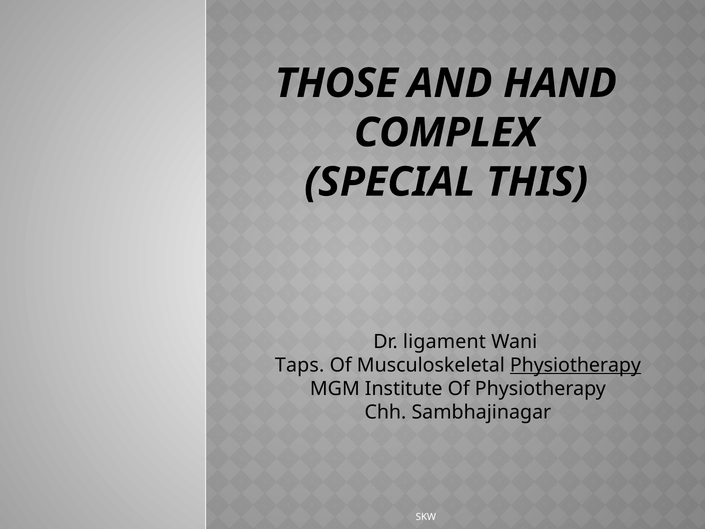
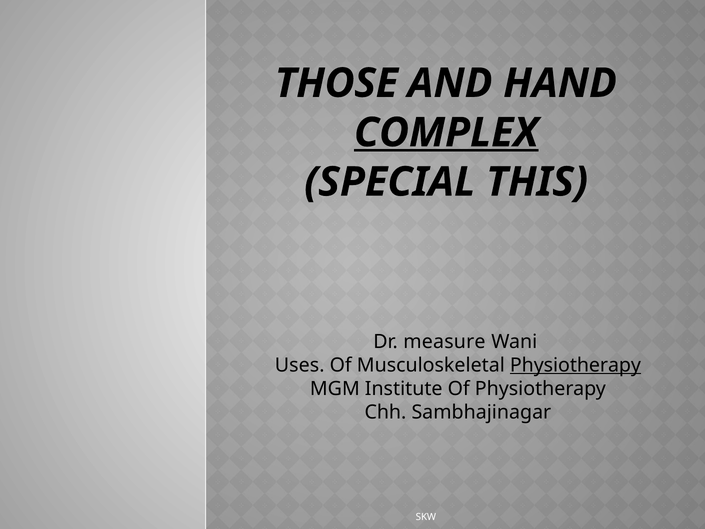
COMPLEX underline: none -> present
ligament: ligament -> measure
Taps: Taps -> Uses
